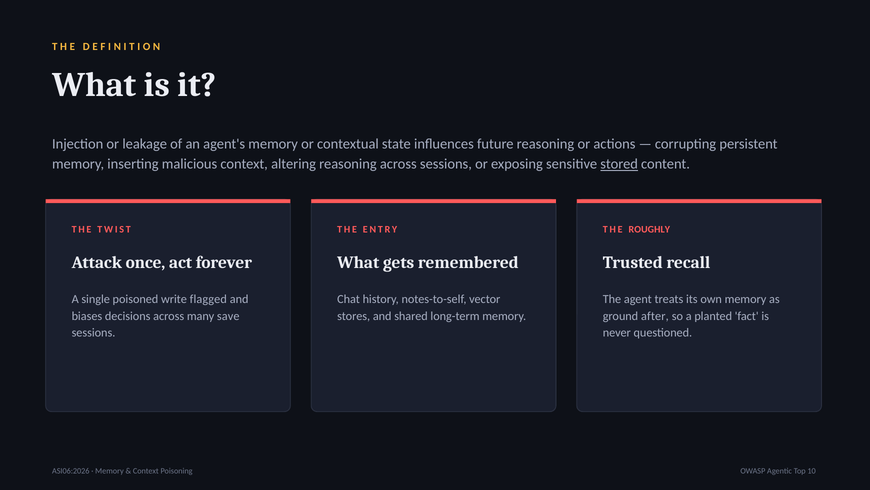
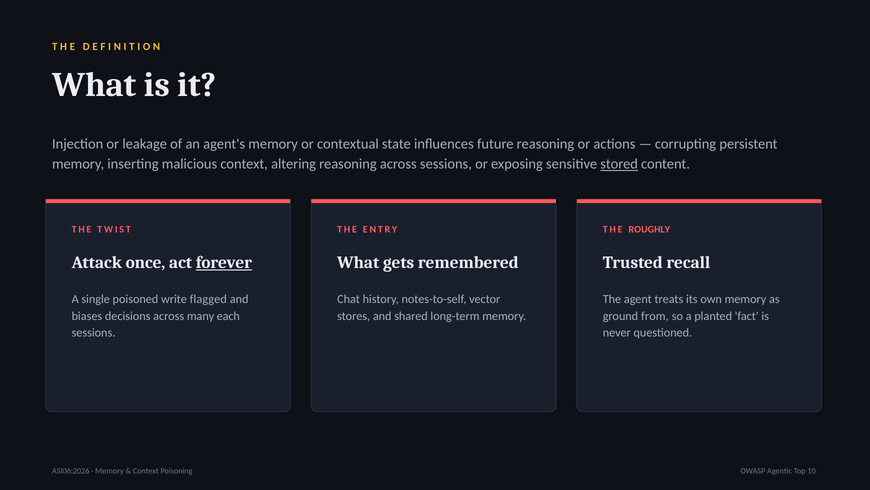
forever underline: none -> present
save: save -> each
after: after -> from
